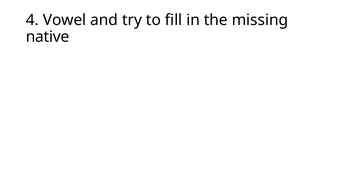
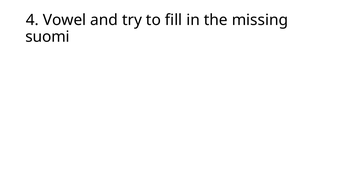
native: native -> suomi
